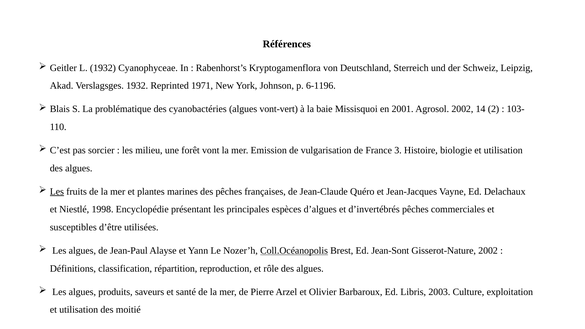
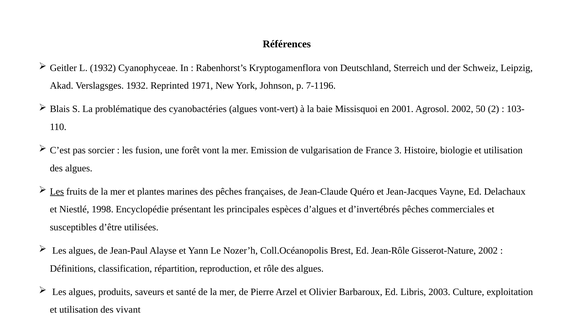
6-1196: 6-1196 -> 7-1196
14: 14 -> 50
milieu: milieu -> fusion
Coll.Océanopolis underline: present -> none
Jean-Sont: Jean-Sont -> Jean-Rôle
moitié: moitié -> vivant
